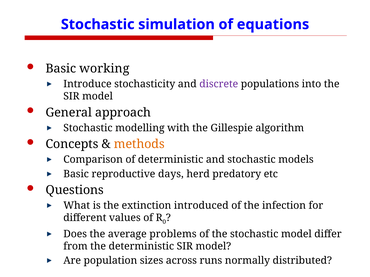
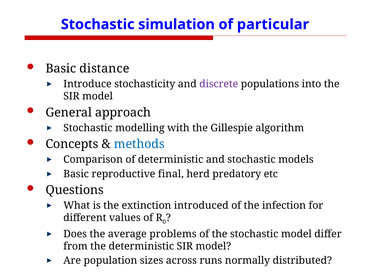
equations: equations -> particular
working: working -> distance
methods colour: orange -> blue
days: days -> final
